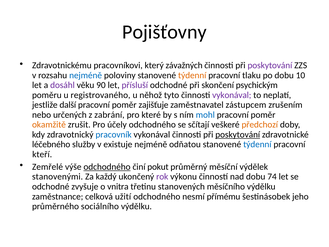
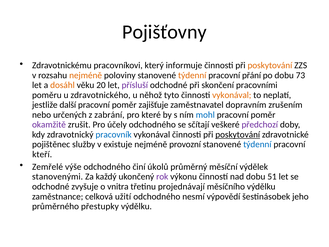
závažných: závažných -> informuje
poskytování at (270, 65) colour: purple -> orange
nejméně at (86, 75) colour: blue -> orange
tlaku: tlaku -> přání
10: 10 -> 73
dosáhl colour: purple -> orange
90: 90 -> 20
psychickým: psychickým -> pracovními
registrovaného: registrovaného -> zdravotnického
vykonával at (232, 95) colour: purple -> orange
zástupcem: zástupcem -> dopravním
okamžitě colour: orange -> purple
předchozí colour: orange -> purple
léčebného: léčebného -> pojištěnec
odňatou: odňatou -> provozní
odchodného at (107, 167) underline: present -> none
pokut: pokut -> úkolů
74: 74 -> 51
stanovených: stanovených -> projednávají
přímému: přímému -> výpovědí
sociálního: sociálního -> přestupky
